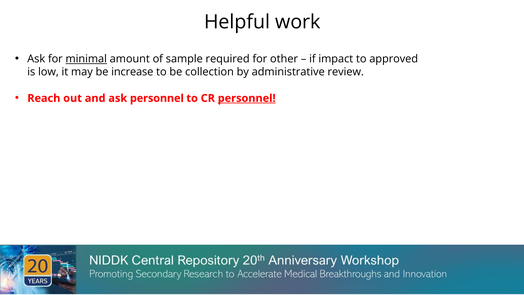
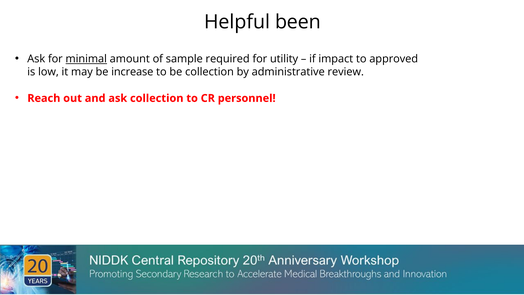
work: work -> been
other: other -> utility
ask personnel: personnel -> collection
personnel at (247, 98) underline: present -> none
